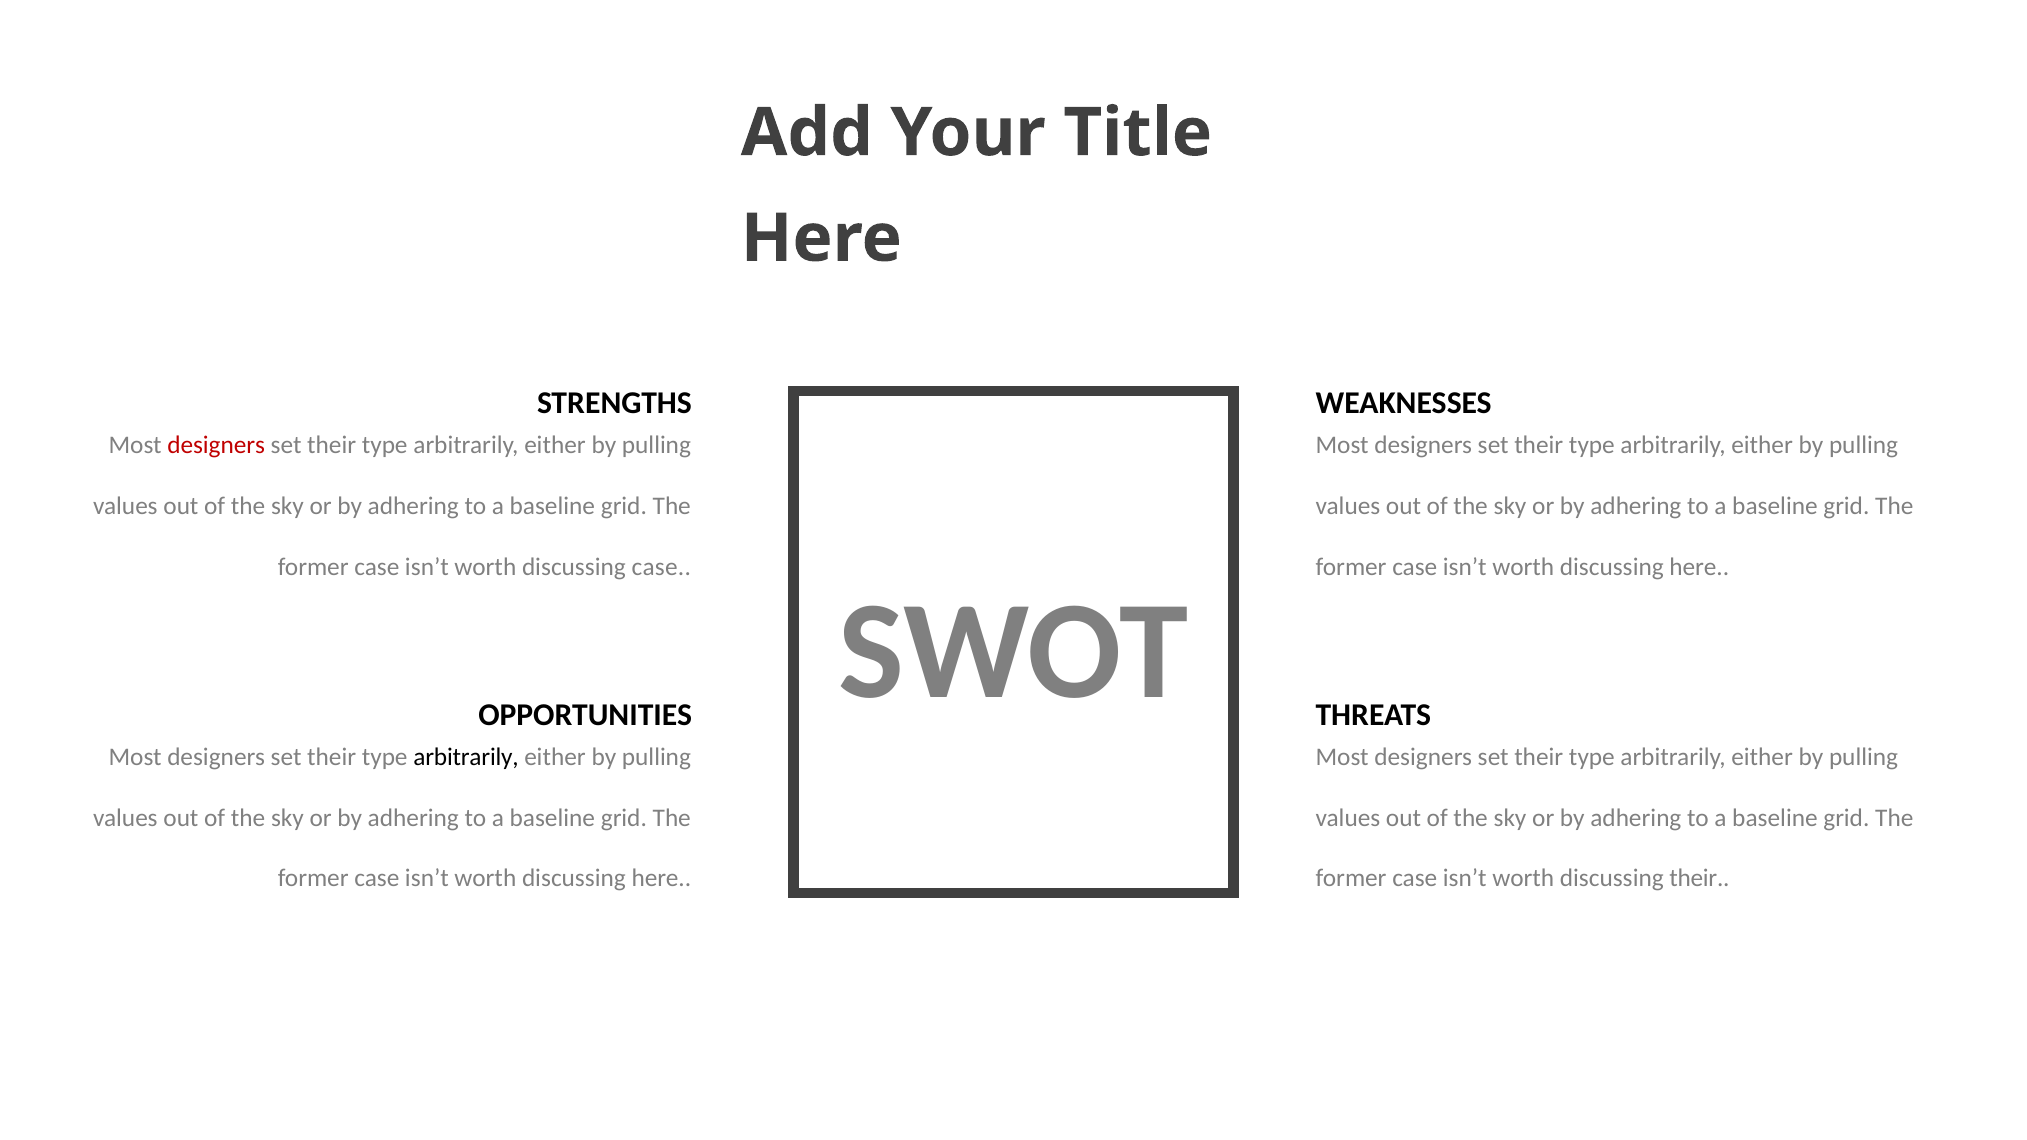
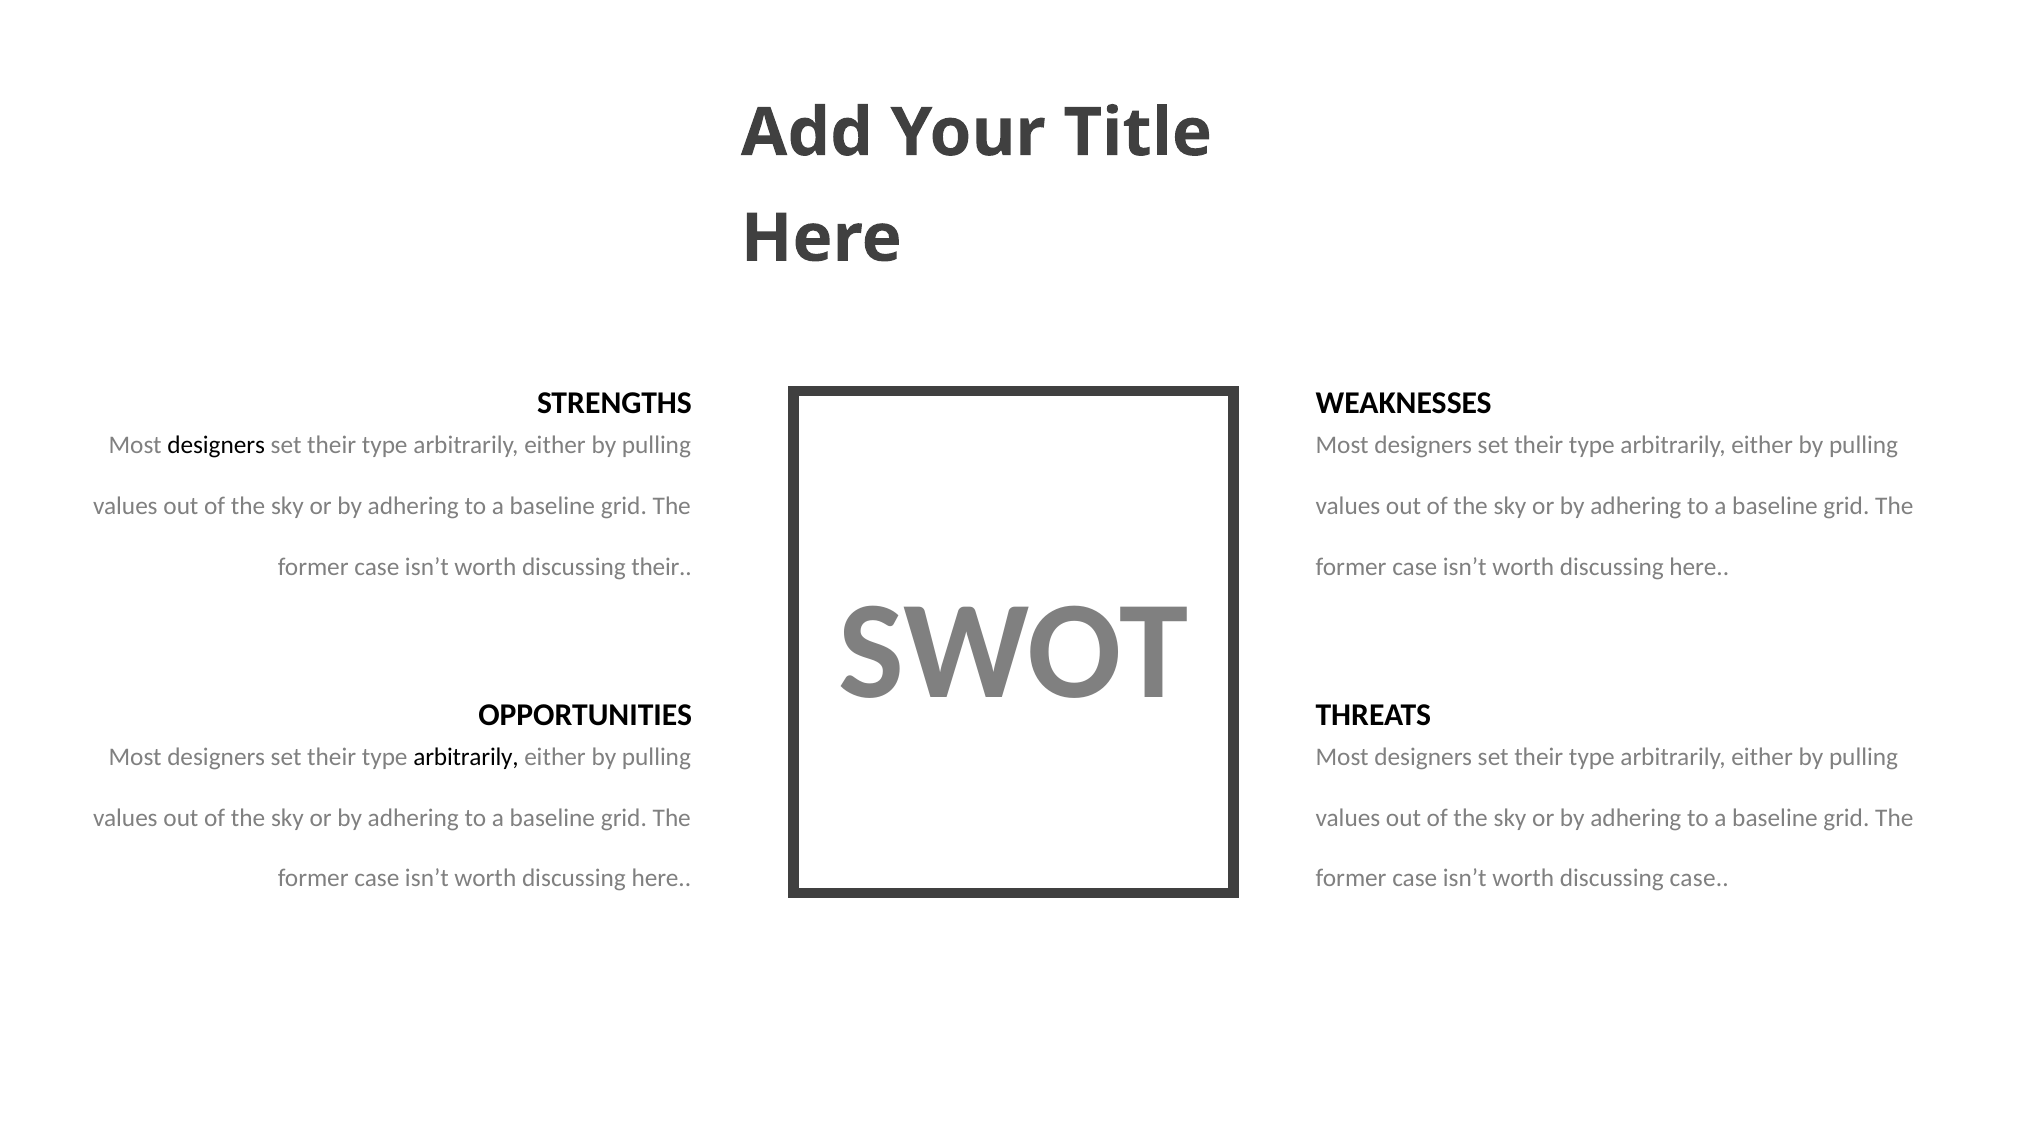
designers at (216, 445) colour: red -> black
discussing case: case -> their
discussing their: their -> case
